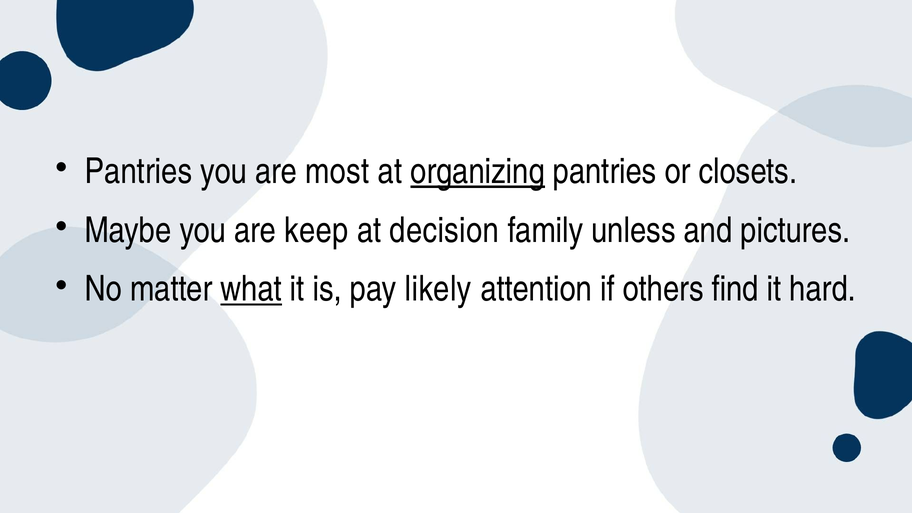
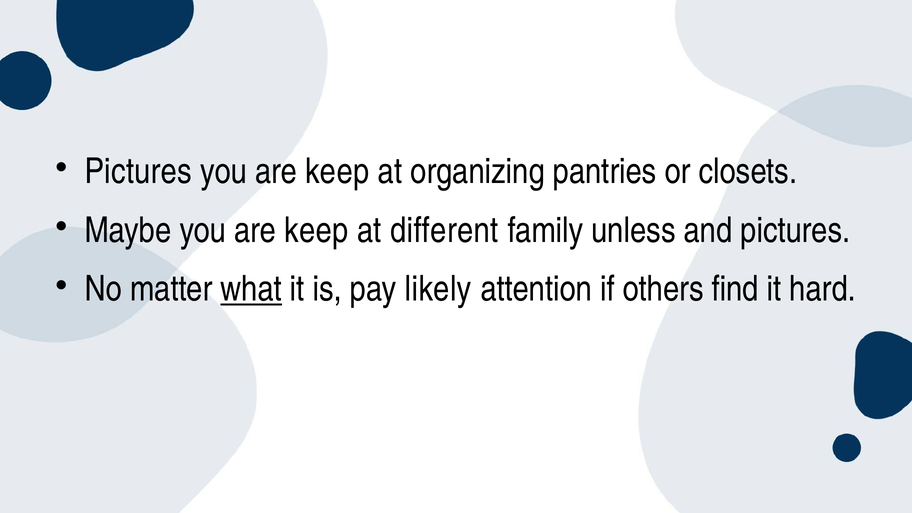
Pantries at (138, 171): Pantries -> Pictures
most at (337, 171): most -> keep
organizing underline: present -> none
decision: decision -> different
